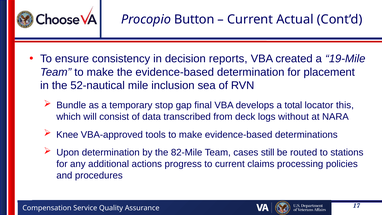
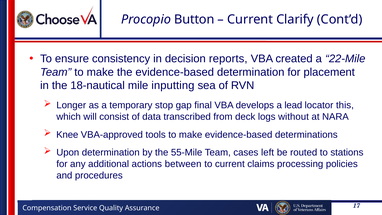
Actual: Actual -> Clarify
19-Mile: 19-Mile -> 22-Mile
52-nautical: 52-nautical -> 18-nautical
inclusion: inclusion -> inputting
Bundle: Bundle -> Longer
total: total -> lead
82-Mile: 82-Mile -> 55-Mile
still: still -> left
progress: progress -> between
